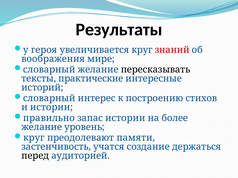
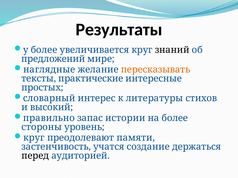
у героя: героя -> более
знаний colour: red -> black
воображения: воображения -> предложений
словарный at (49, 70): словарный -> наглядные
пересказывать colour: black -> orange
историй: историй -> простых
построению: построению -> литературы
и истории: истории -> высокий
желание at (42, 127): желание -> стороны
